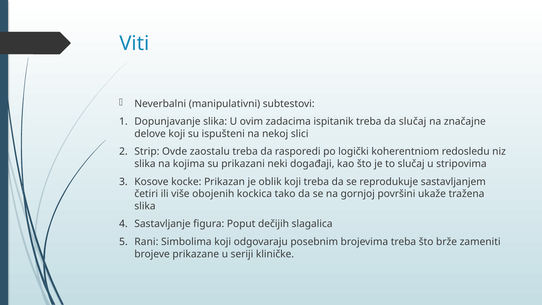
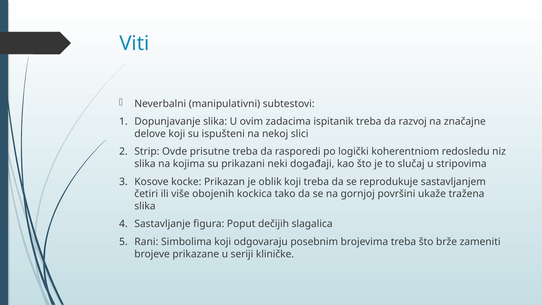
da slučaj: slučaj -> razvoj
zaostalu: zaostalu -> prisutne
